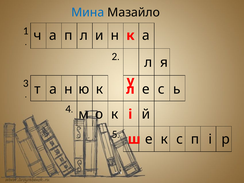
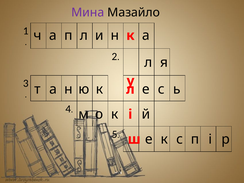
Мина colour: blue -> purple
